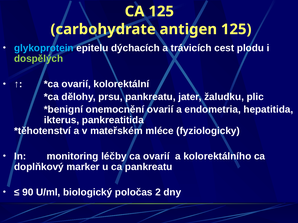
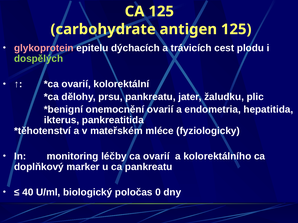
glykoprotein colour: light blue -> pink
90: 90 -> 40
2: 2 -> 0
